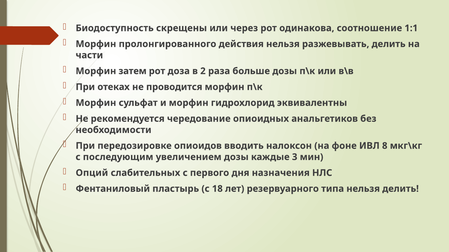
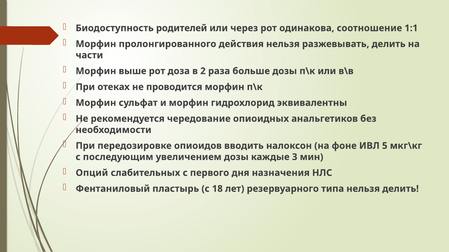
скрещены: скрещены -> родителей
затем: затем -> выше
8: 8 -> 5
